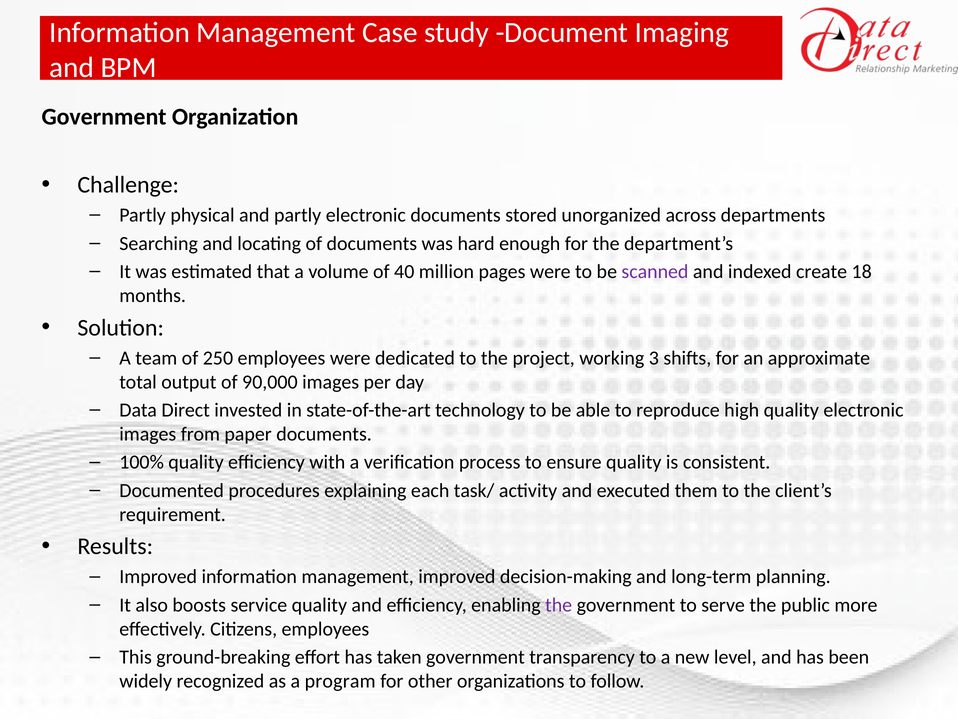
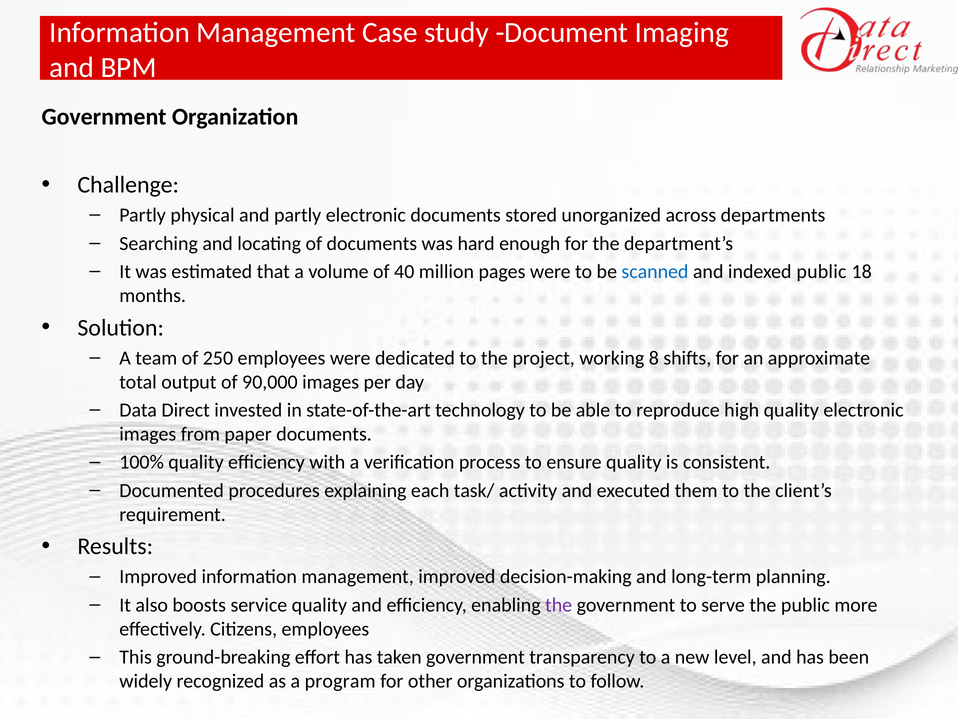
scanned colour: purple -> blue
indexed create: create -> public
3: 3 -> 8
